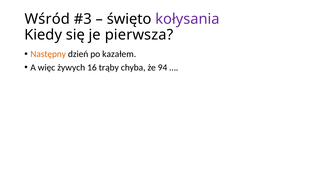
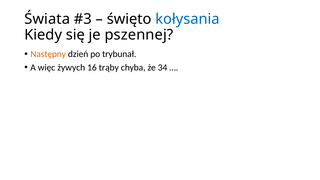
Wśród: Wśród -> Świata
kołysania colour: purple -> blue
pierwsza: pierwsza -> pszennej
kazałem: kazałem -> trybunał
94: 94 -> 34
